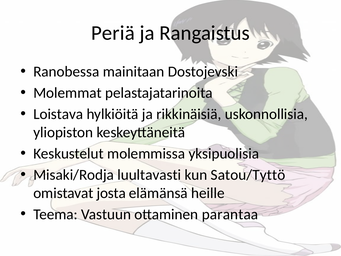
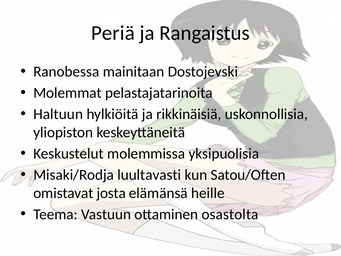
Loistava: Loistava -> Haltuun
Satou/Tyttö: Satou/Tyttö -> Satou/Often
parantaa: parantaa -> osastolta
